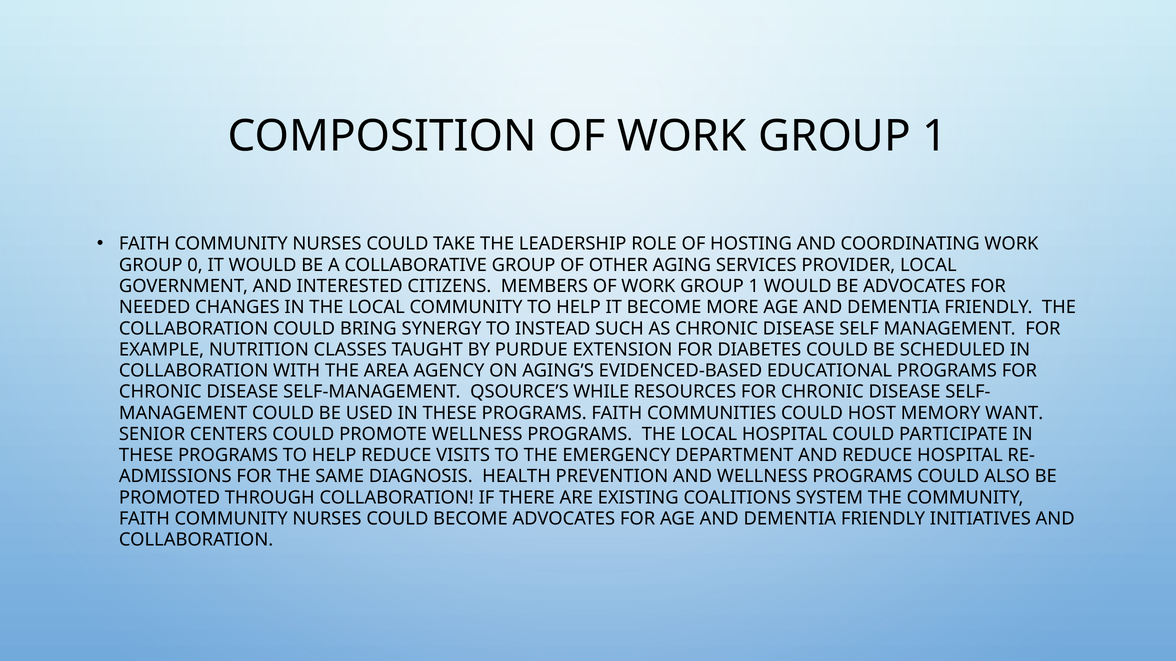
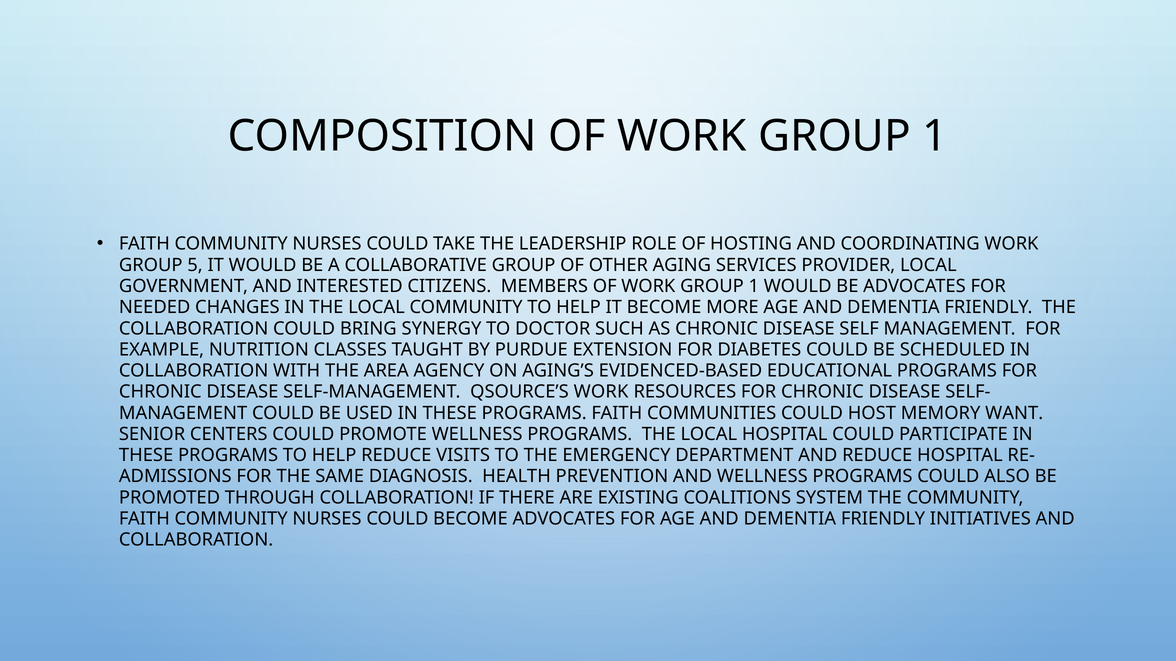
0: 0 -> 5
INSTEAD: INSTEAD -> DOCTOR
QSOURCE’S WHILE: WHILE -> WORK
